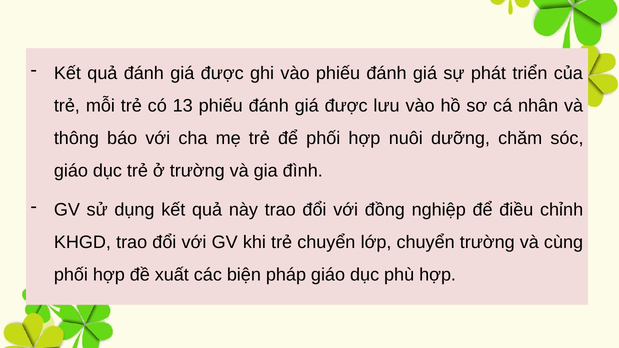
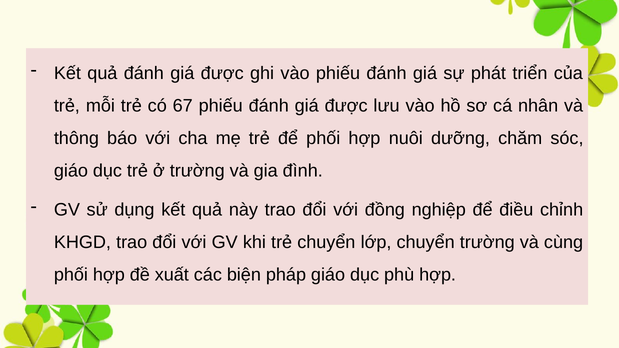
13: 13 -> 67
